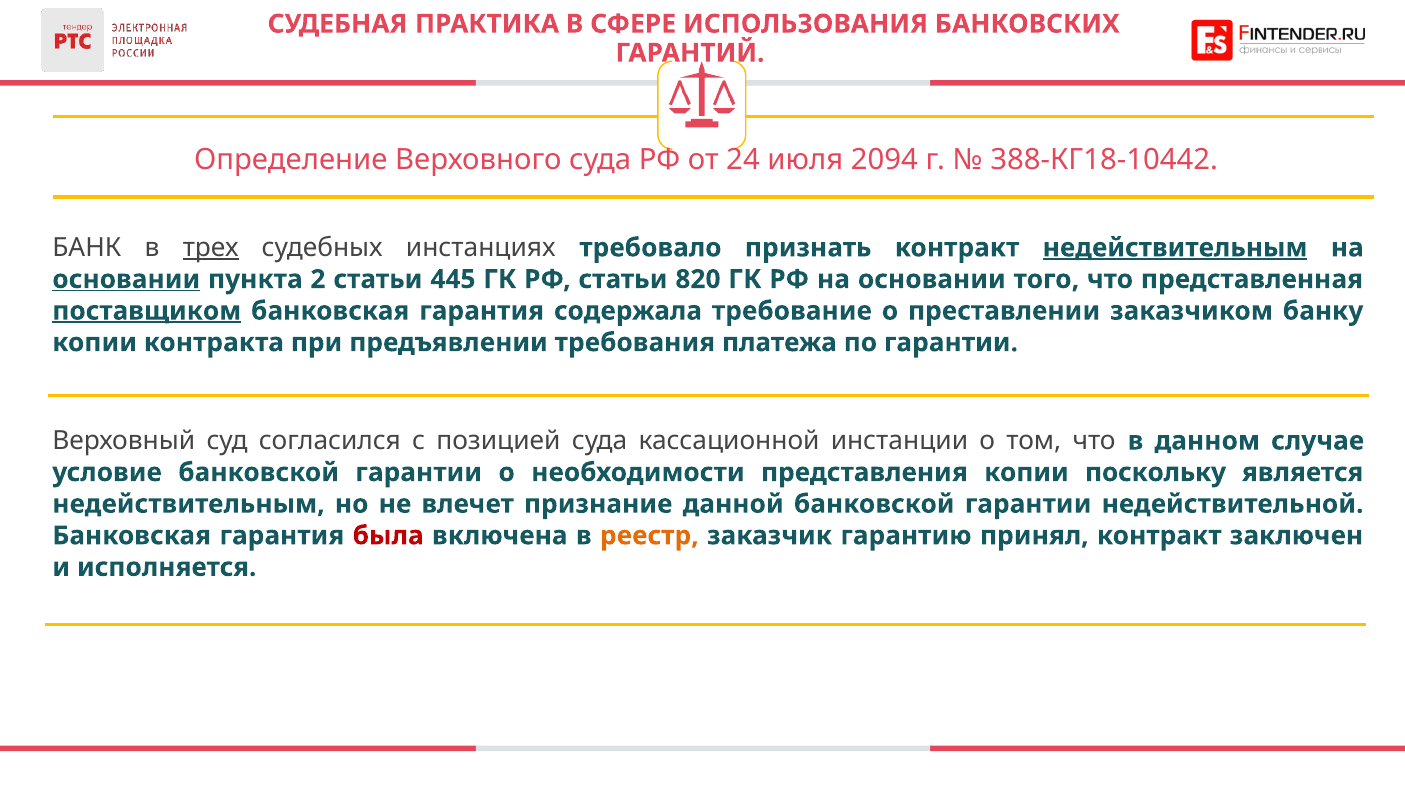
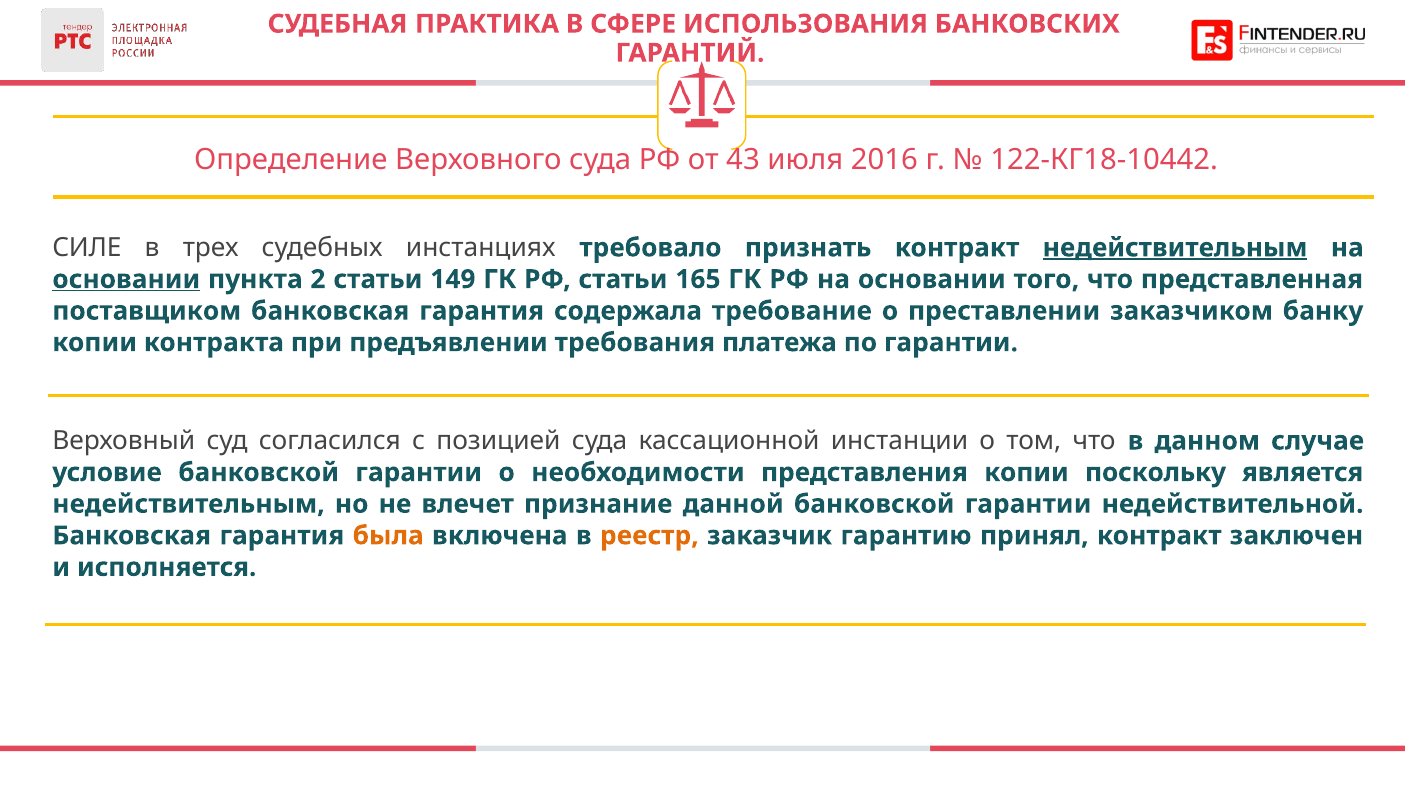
24: 24 -> 43
2094: 2094 -> 2016
388-КГ18-10442: 388-КГ18-10442 -> 122-КГ18-10442
БАНК: БАНК -> СИЛЕ
трех underline: present -> none
445: 445 -> 149
820: 820 -> 165
поставщиком underline: present -> none
была colour: red -> orange
